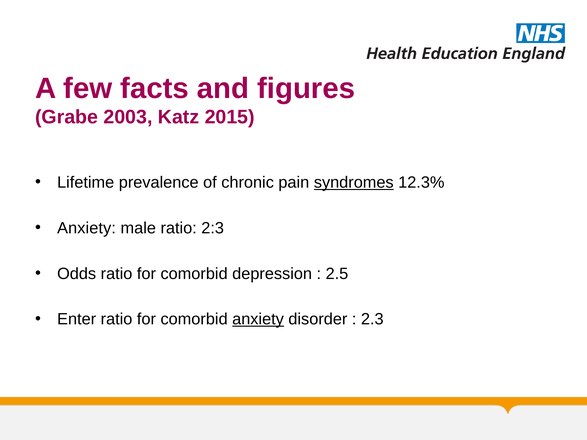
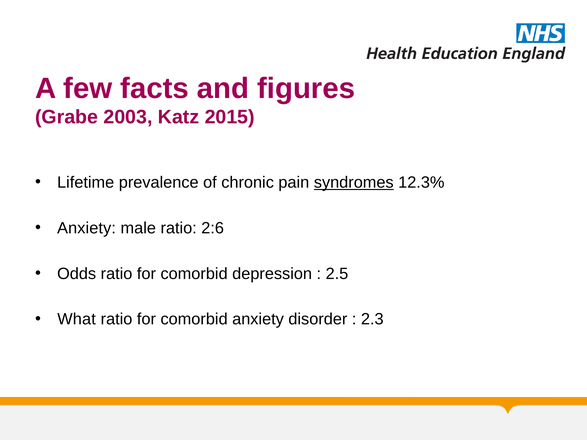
2:3: 2:3 -> 2:6
Enter: Enter -> What
anxiety at (258, 319) underline: present -> none
